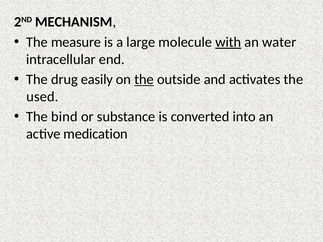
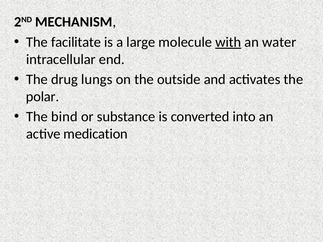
measure: measure -> facilitate
easily: easily -> lungs
the at (144, 79) underline: present -> none
used: used -> polar
